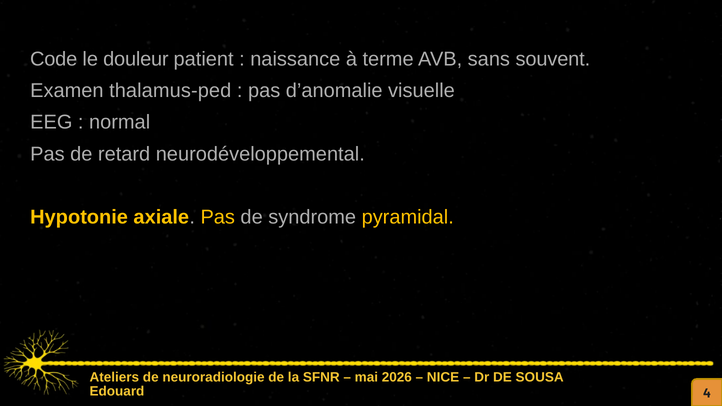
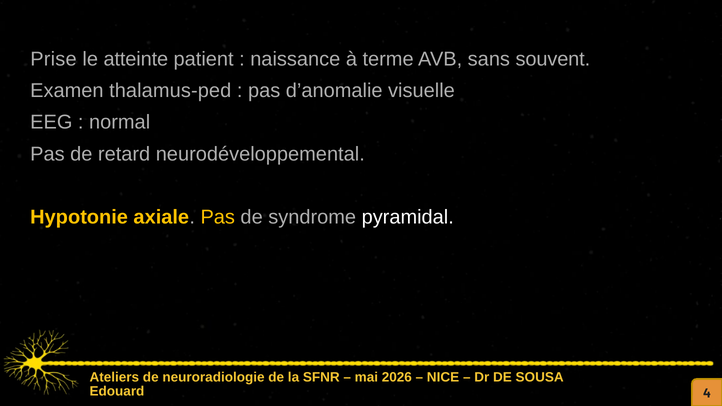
Code: Code -> Prise
douleur: douleur -> atteinte
pyramidal colour: yellow -> white
